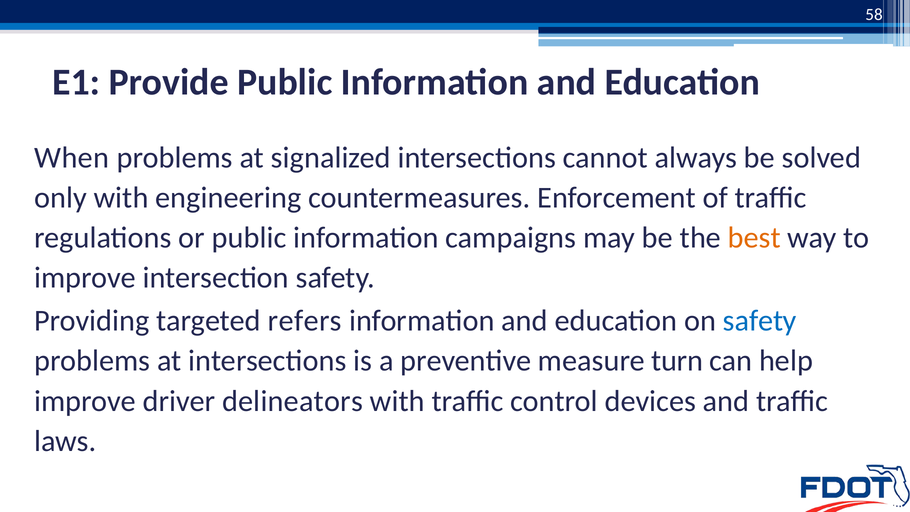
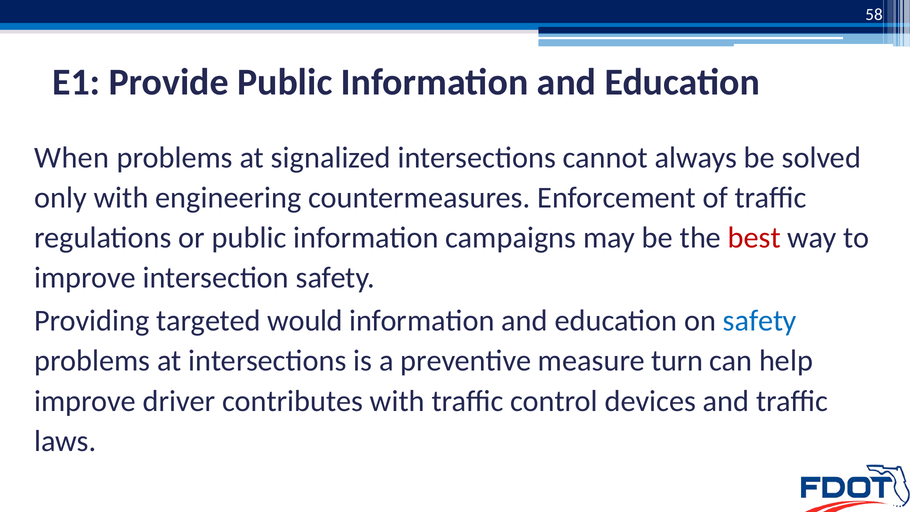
best colour: orange -> red
refers: refers -> would
delineators: delineators -> contributes
